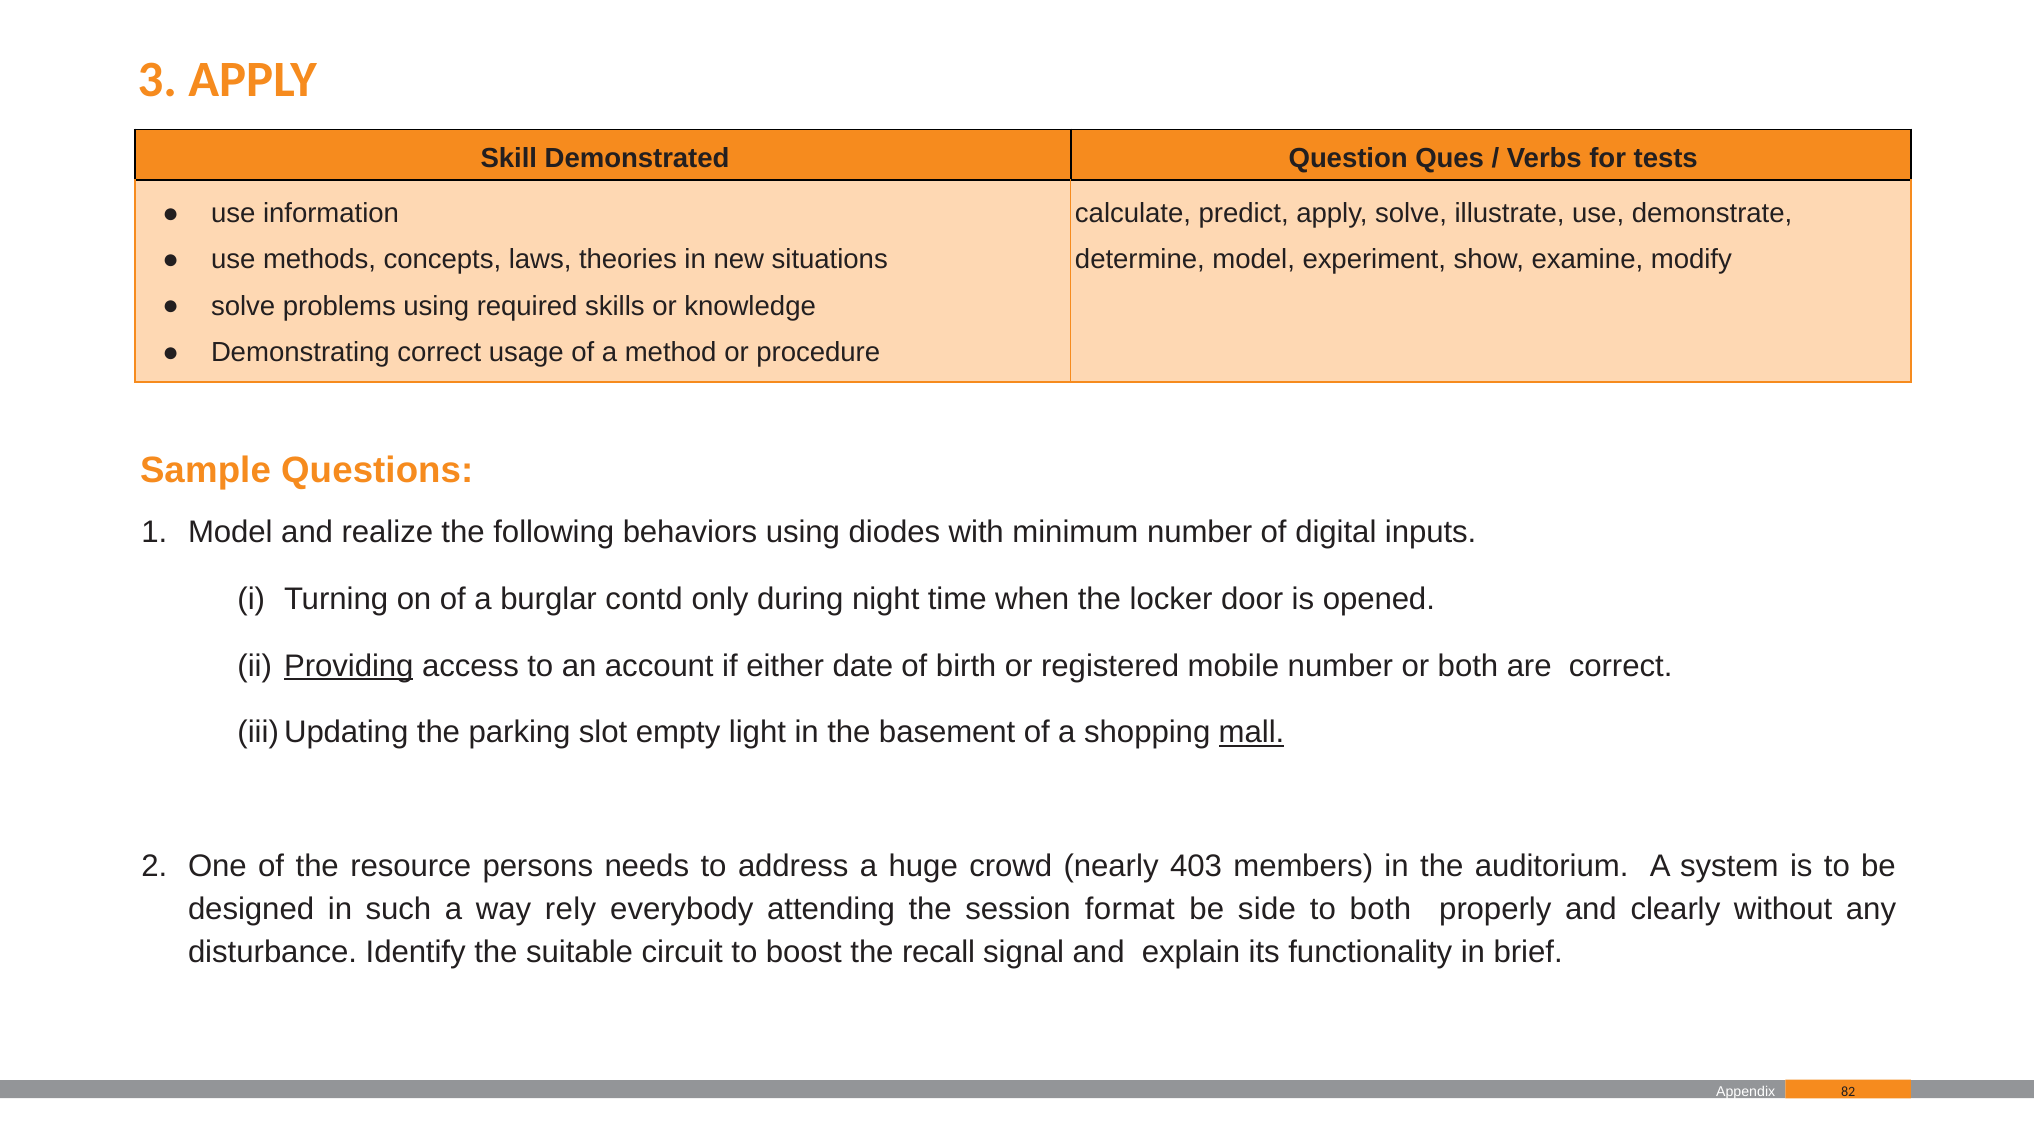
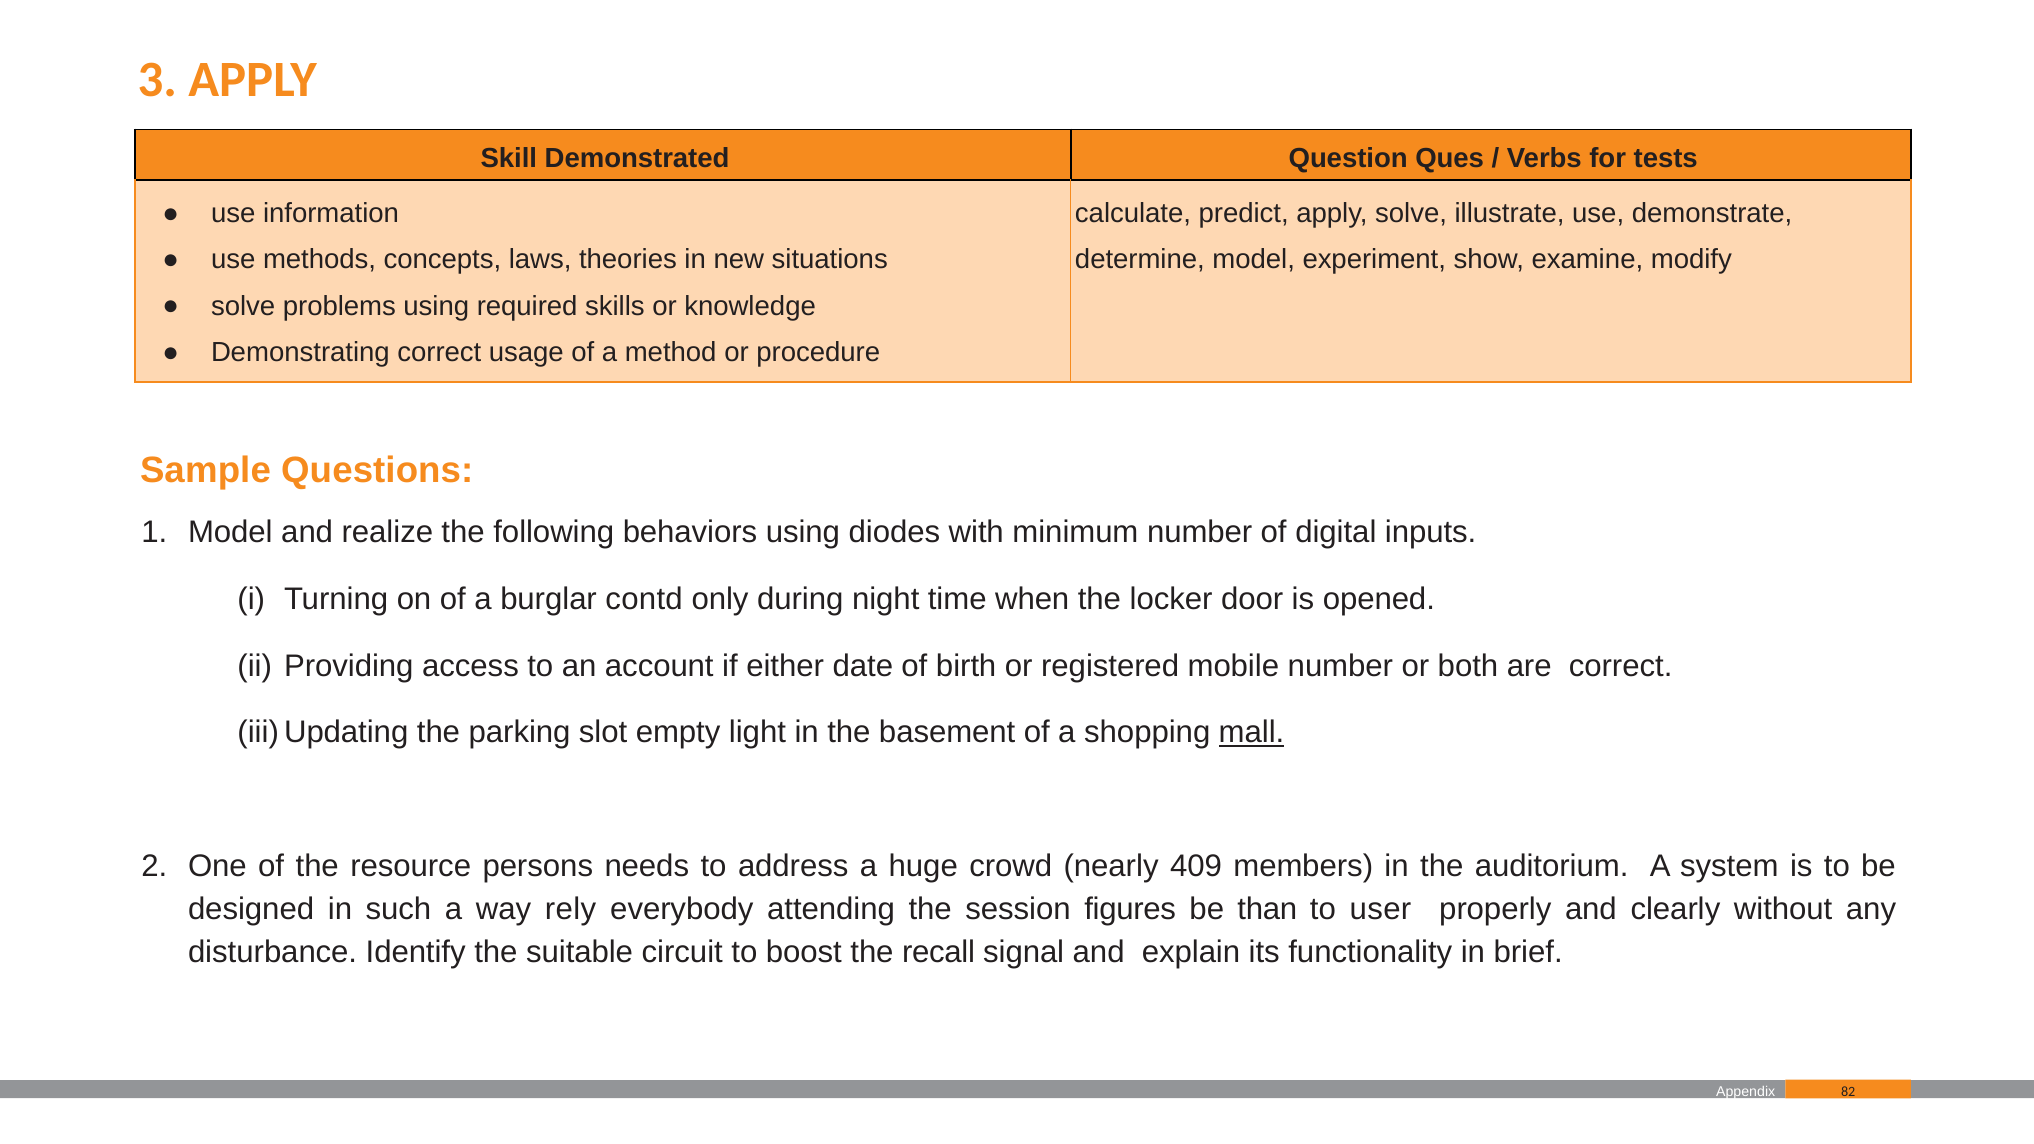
Providing underline: present -> none
403: 403 -> 409
format: format -> figures
side: side -> than
to both: both -> user
